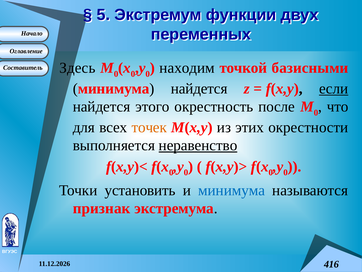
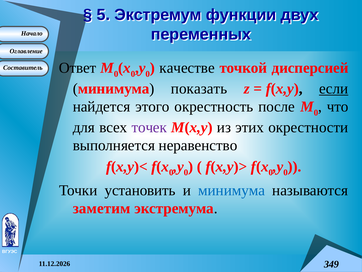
Здесь: Здесь -> Ответ
находим: находим -> качестве
базисными: базисными -> дисперсией
минимума найдется: найдется -> показать
точек colour: orange -> purple
неравенство underline: present -> none
признак: признак -> заметим
416: 416 -> 349
